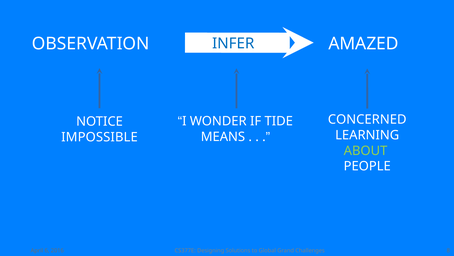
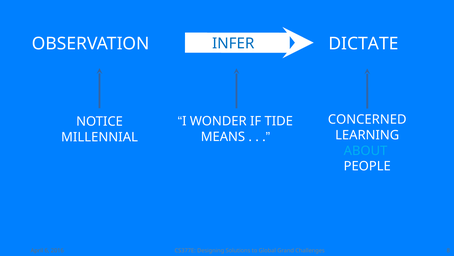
AMAZED: AMAZED -> DICTATE
IMPOSSIBLE: IMPOSSIBLE -> MILLENNIAL
ABOUT colour: light green -> light blue
